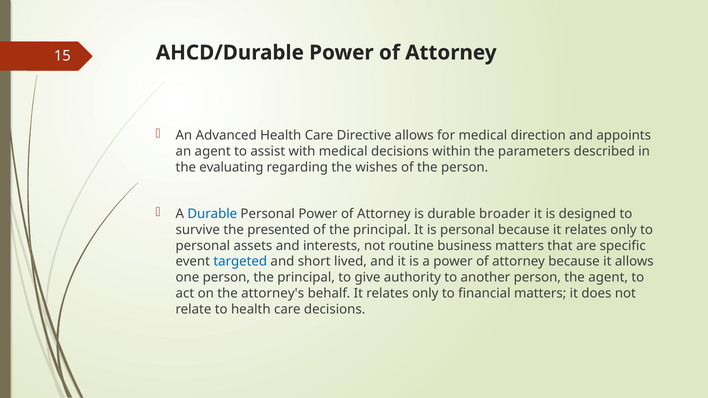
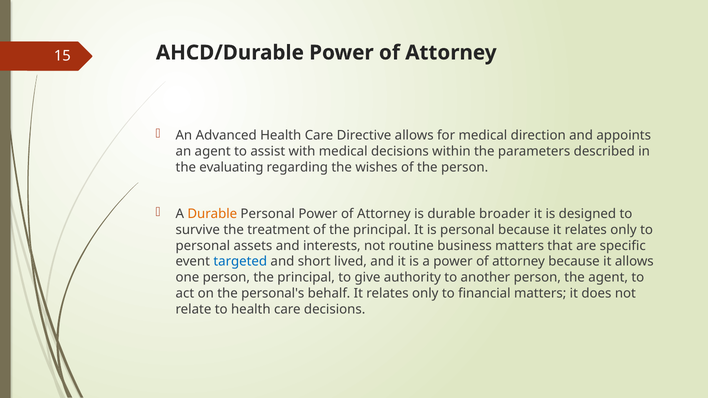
Durable at (212, 214) colour: blue -> orange
presented: presented -> treatment
attorney's: attorney's -> personal's
